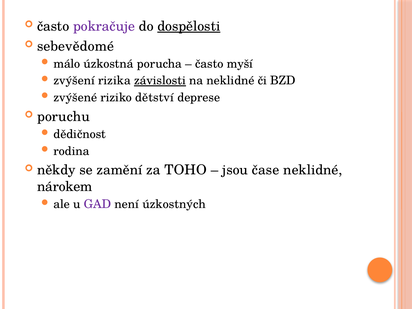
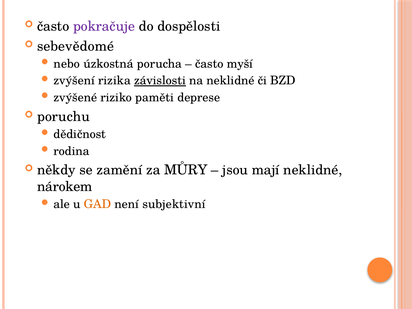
dospělosti underline: present -> none
málo: málo -> nebo
dětství: dětství -> paměti
TOHO: TOHO -> MŮRY
čase: čase -> mají
GAD colour: purple -> orange
úzkostných: úzkostných -> subjektivní
